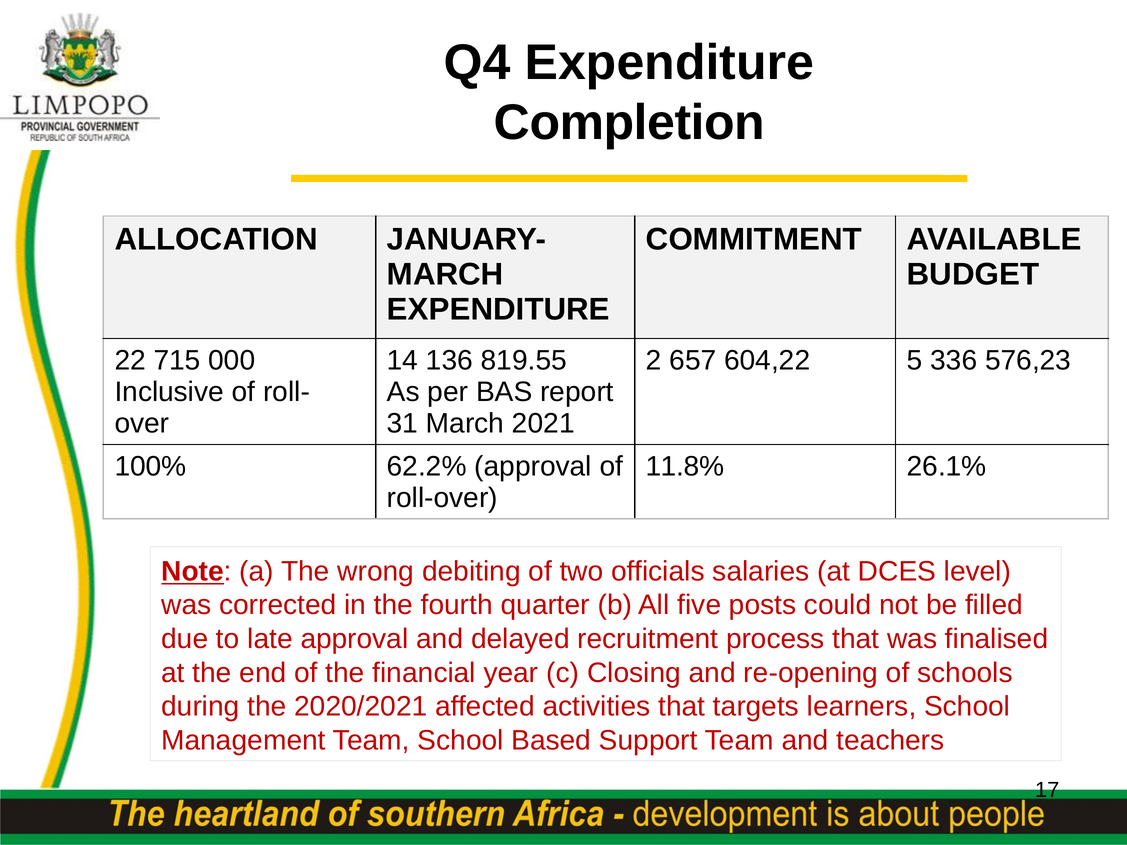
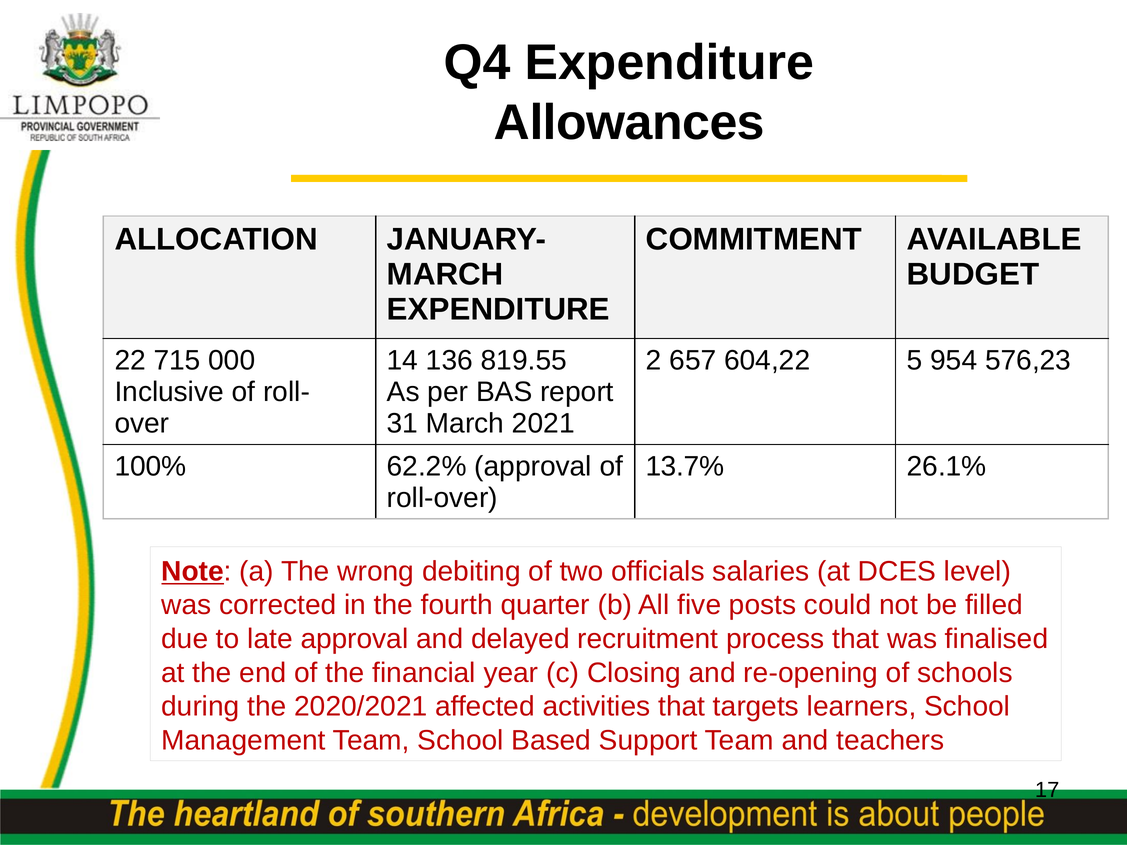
Completion: Completion -> Allowances
336: 336 -> 954
11.8%: 11.8% -> 13.7%
